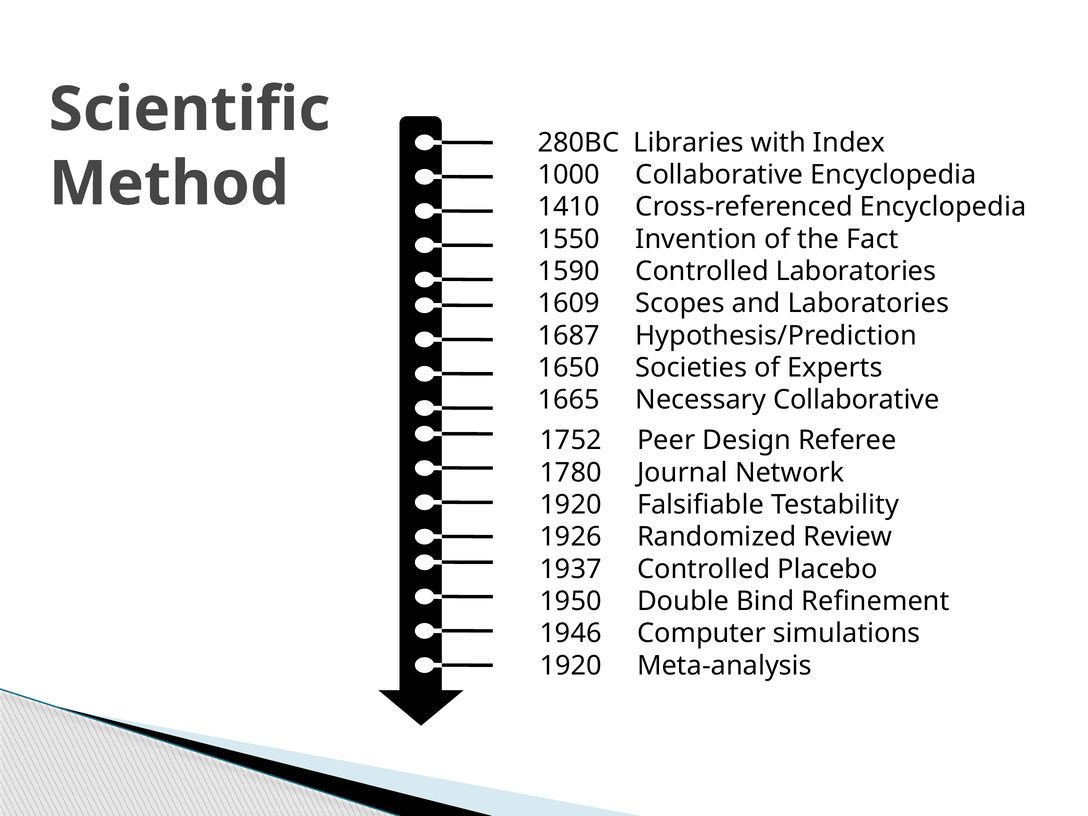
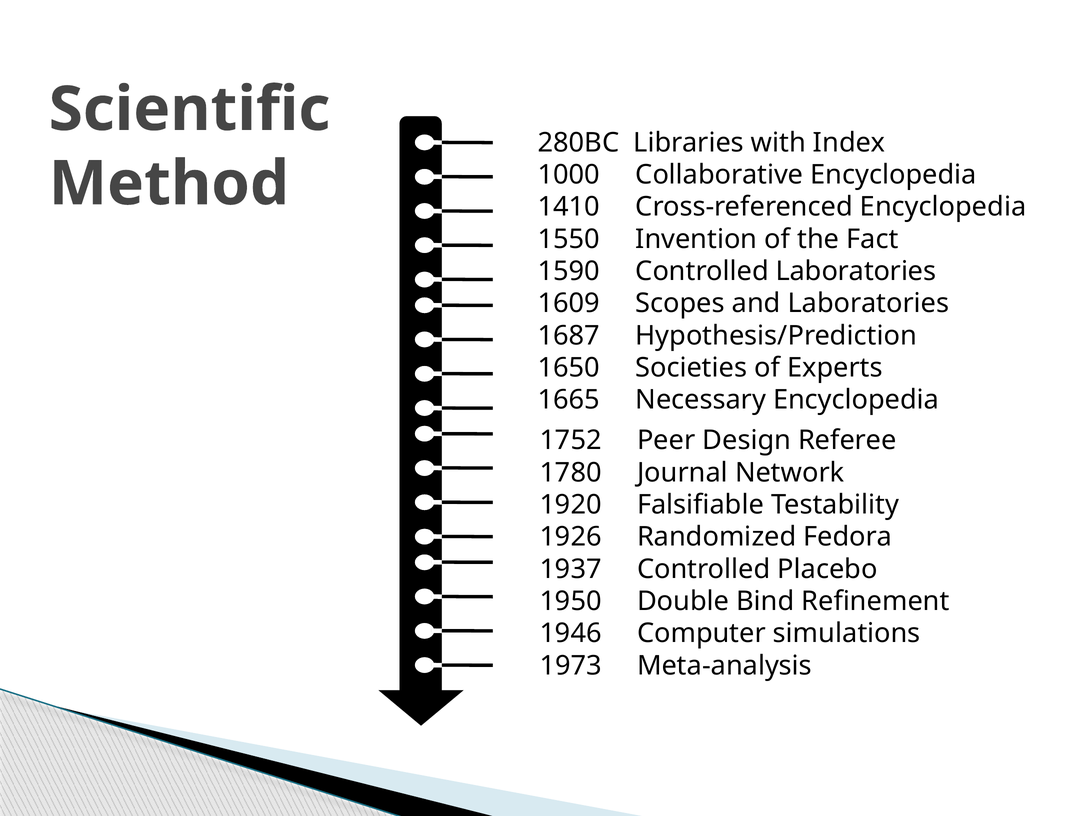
Necessary Collaborative: Collaborative -> Encyclopedia
Review: Review -> Fedora
1920 at (571, 666): 1920 -> 1973
